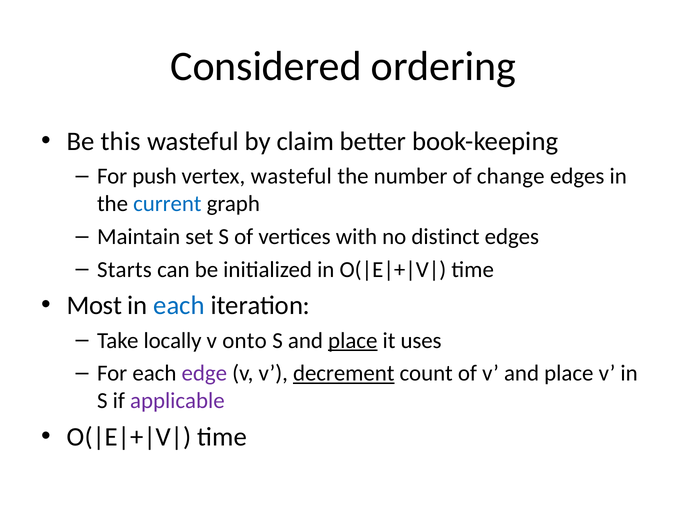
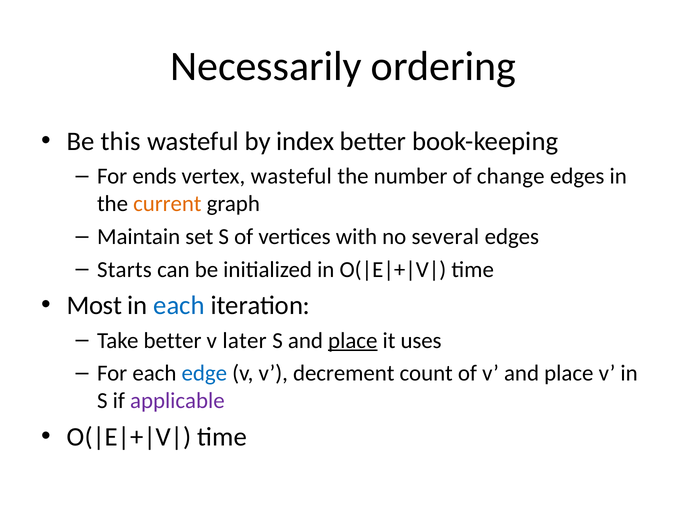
Considered: Considered -> Necessarily
claim: claim -> index
push: push -> ends
current colour: blue -> orange
distinct: distinct -> several
Take locally: locally -> better
onto: onto -> later
edge colour: purple -> blue
decrement underline: present -> none
